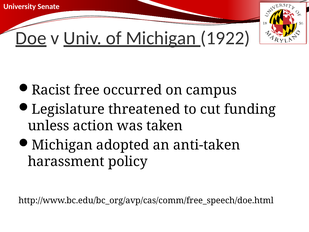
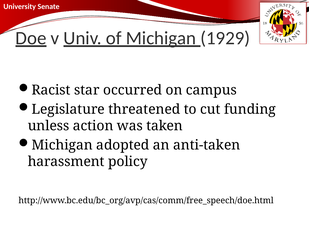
1922: 1922 -> 1929
free: free -> star
